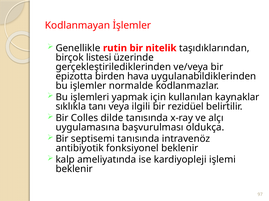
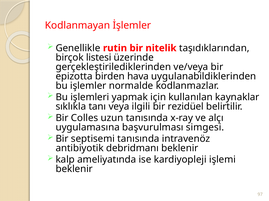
dilde: dilde -> uzun
oldukça: oldukça -> simgesi
fonksiyonel: fonksiyonel -> debridmanı
